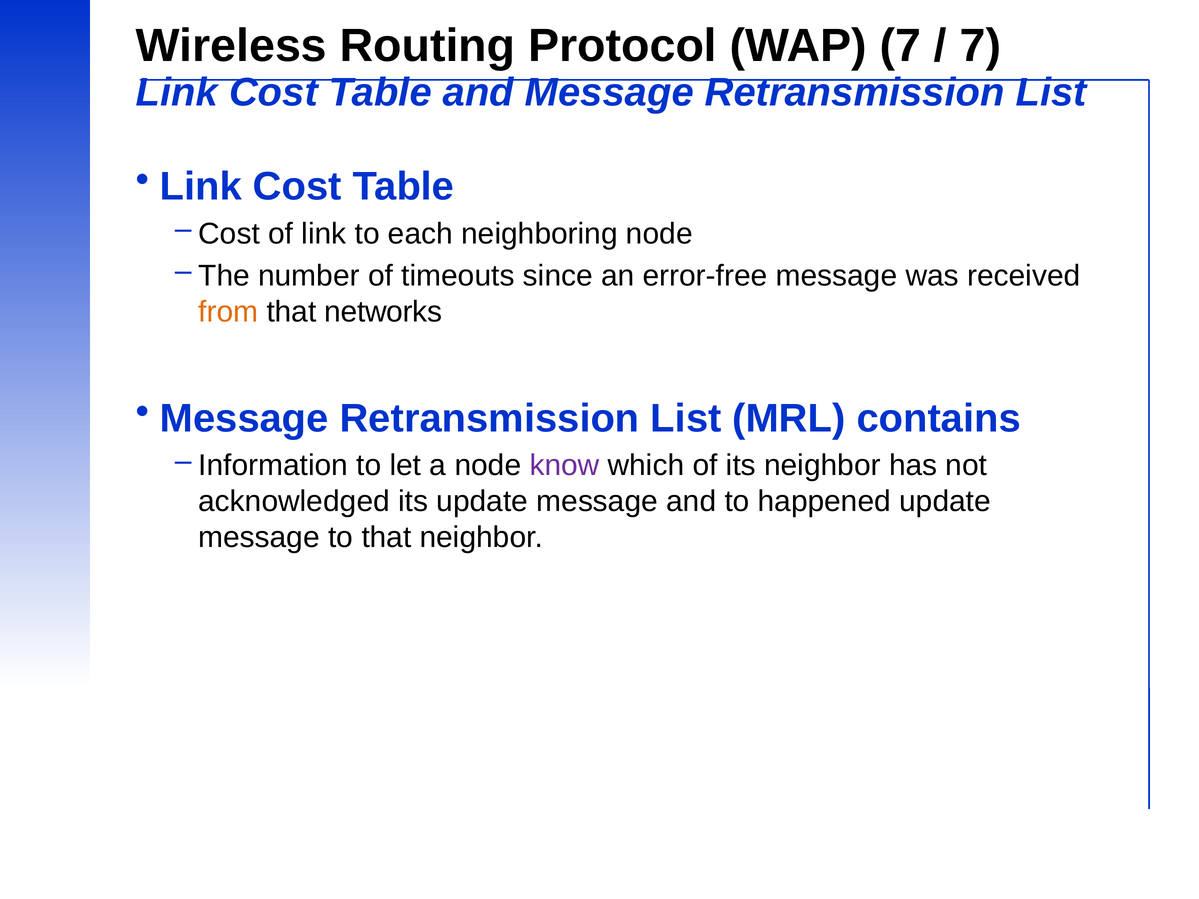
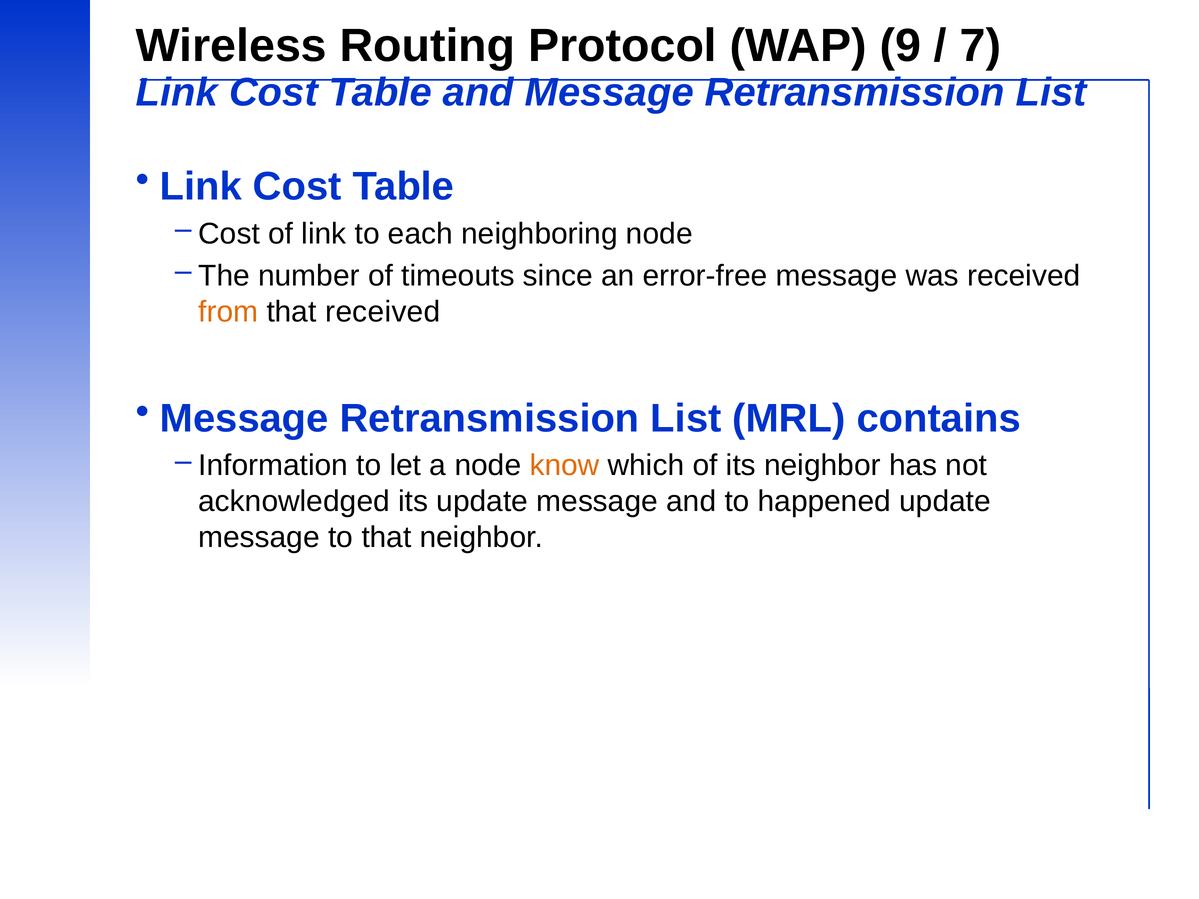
WAP 7: 7 -> 9
that networks: networks -> received
know colour: purple -> orange
